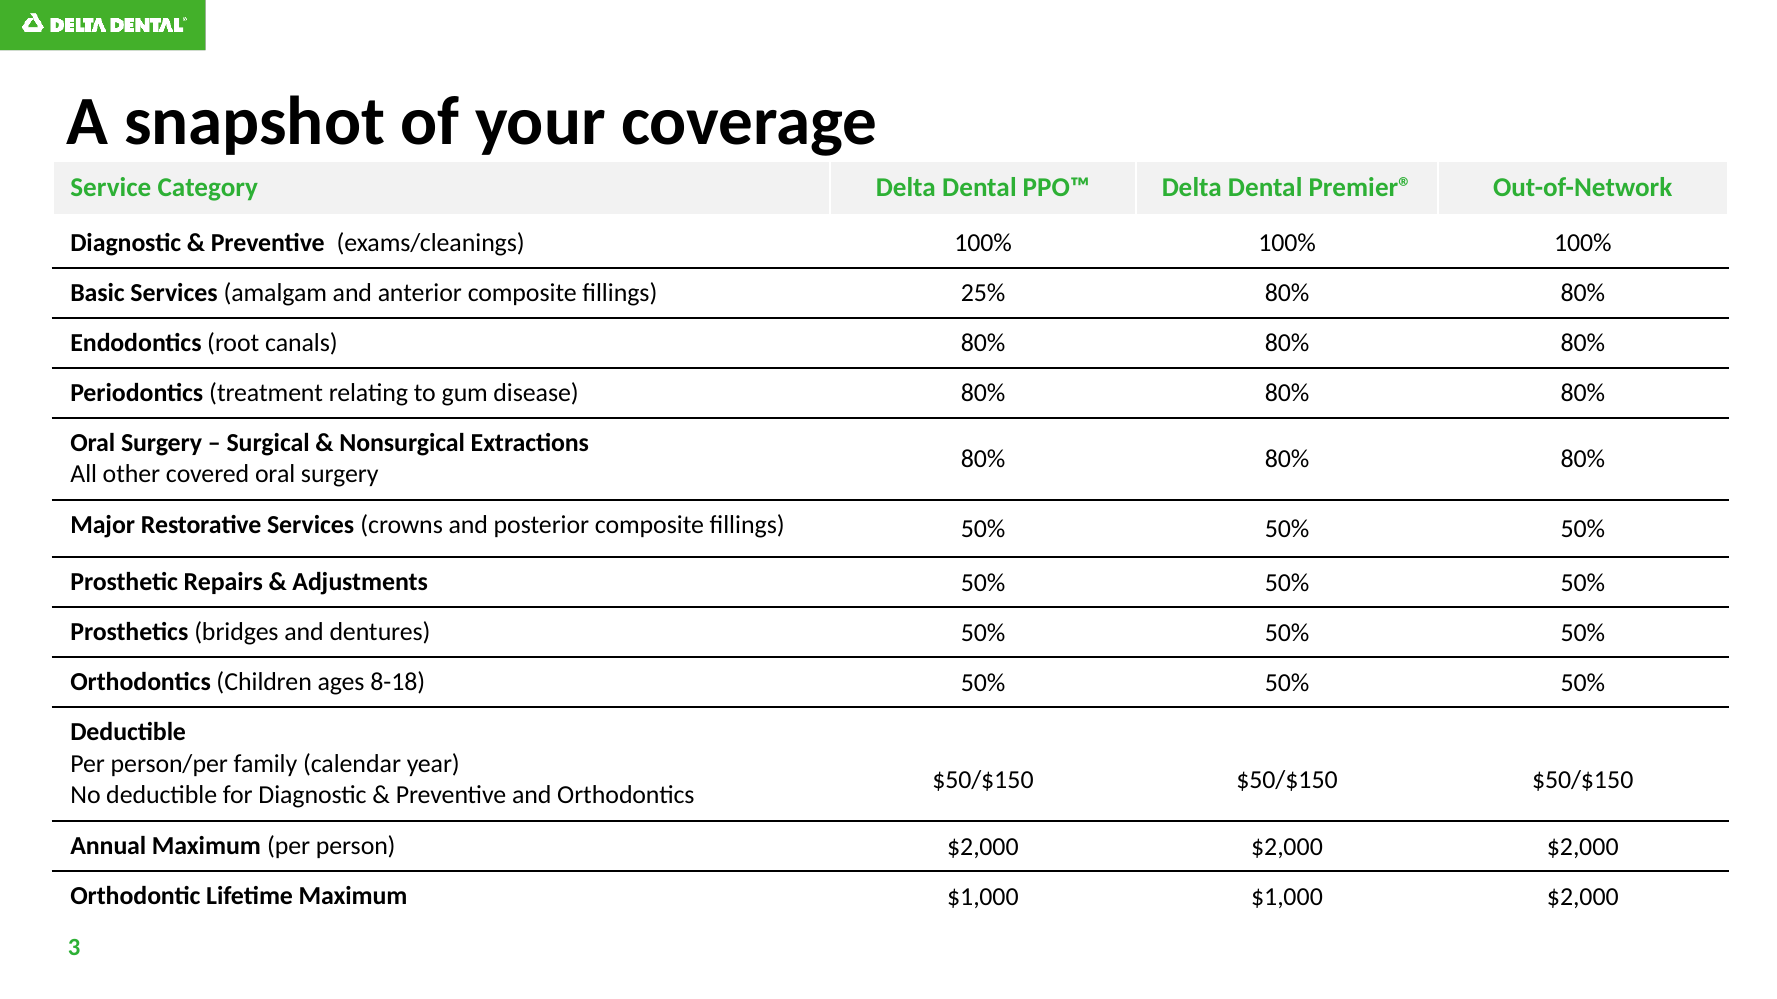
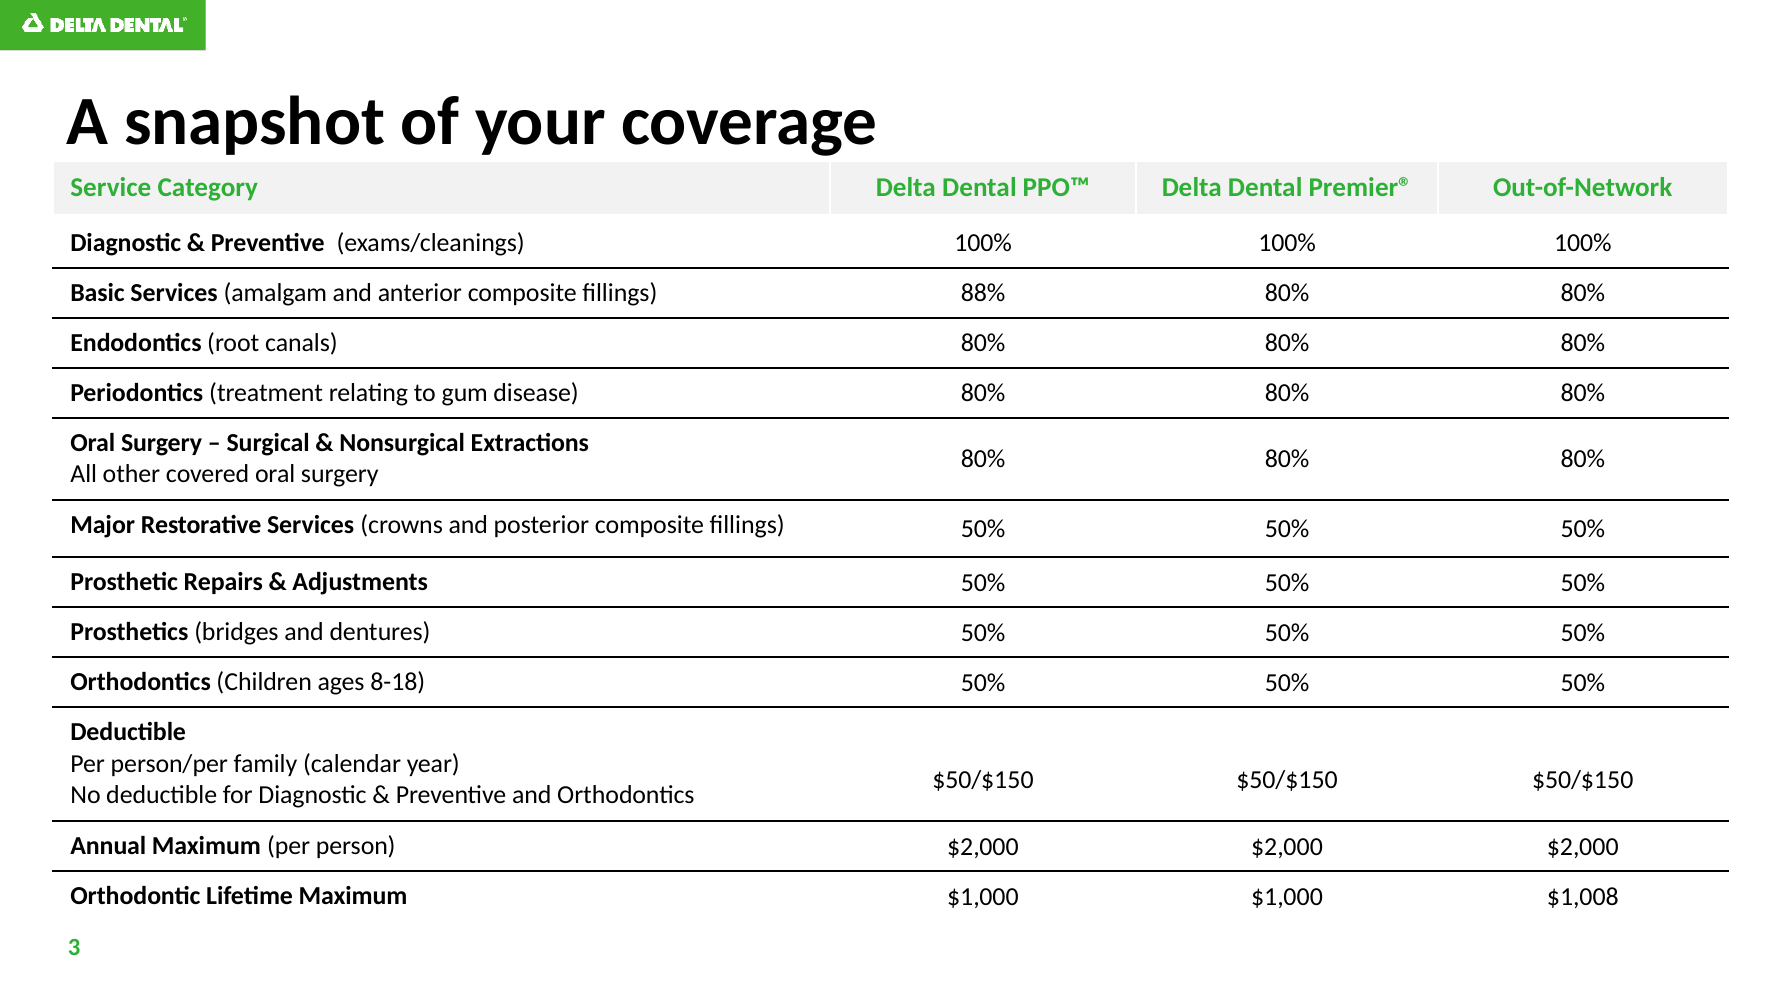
25%: 25% -> 88%
$1,000 $2,000: $2,000 -> $1,008
